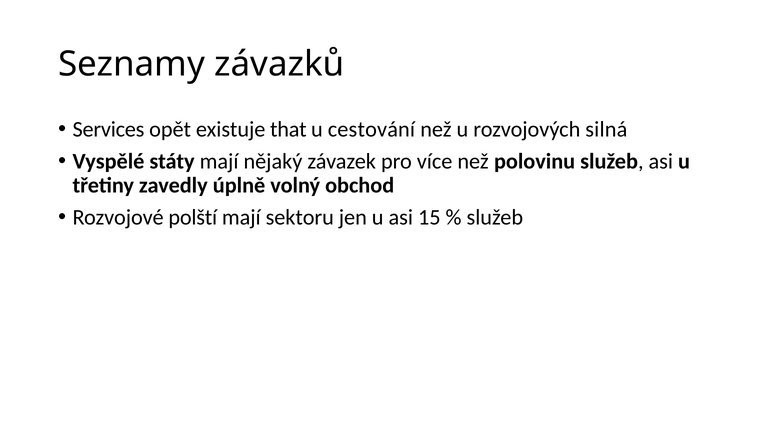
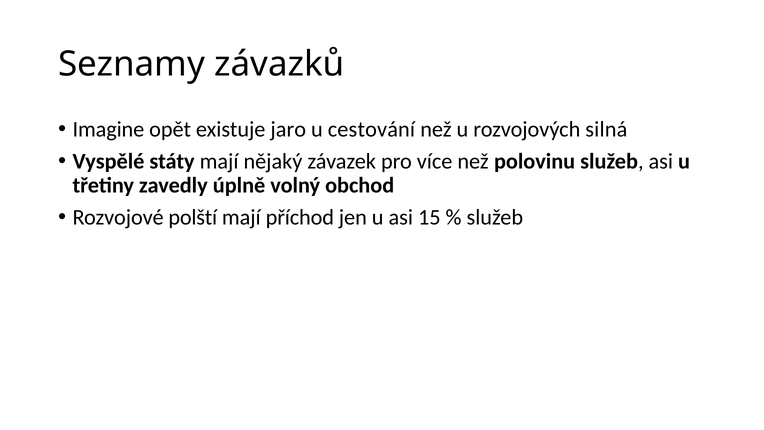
Services: Services -> Imagine
that: that -> jaro
sektoru: sektoru -> příchod
